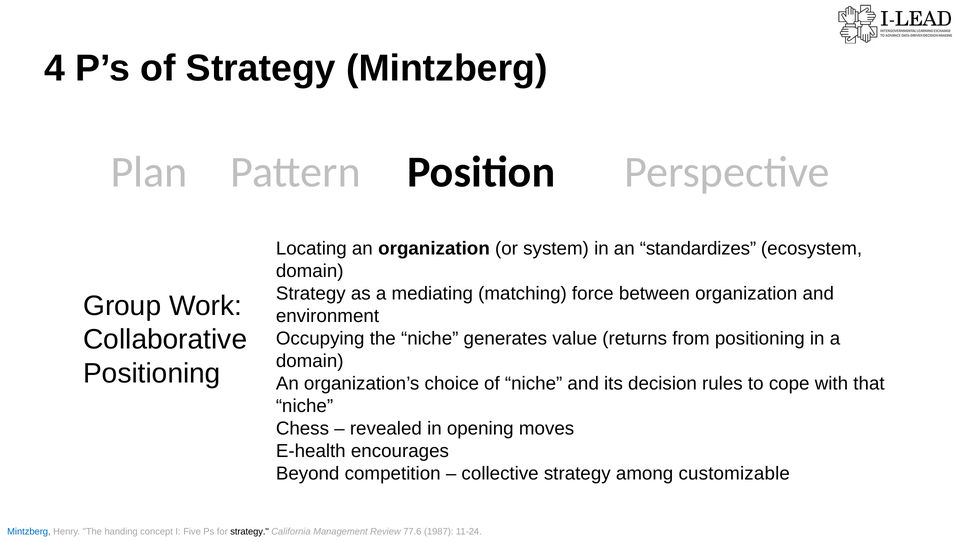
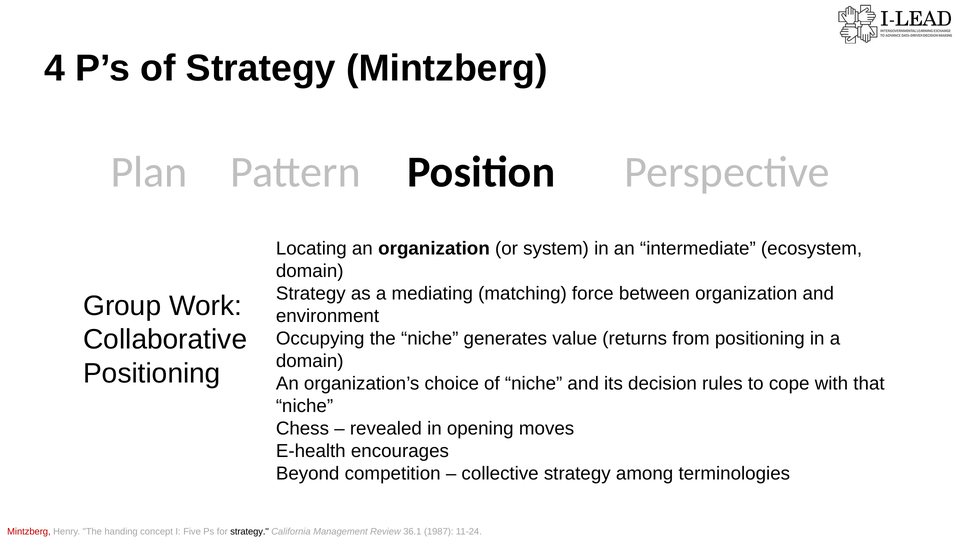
standardizes: standardizes -> intermediate
customizable: customizable -> terminologies
Mintzberg at (29, 532) colour: blue -> red
77.6: 77.6 -> 36.1
